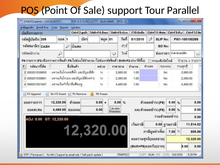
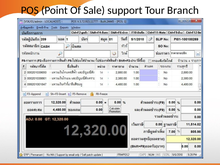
Parallel: Parallel -> Branch
